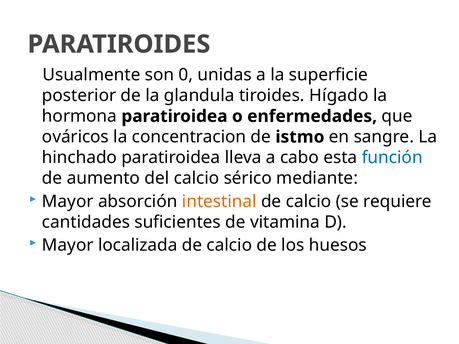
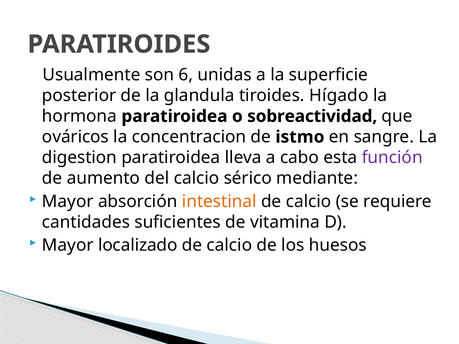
0: 0 -> 6
enfermedades: enfermedades -> sobreactividad
hinchado: hinchado -> digestion
función colour: blue -> purple
localizada: localizada -> localizado
